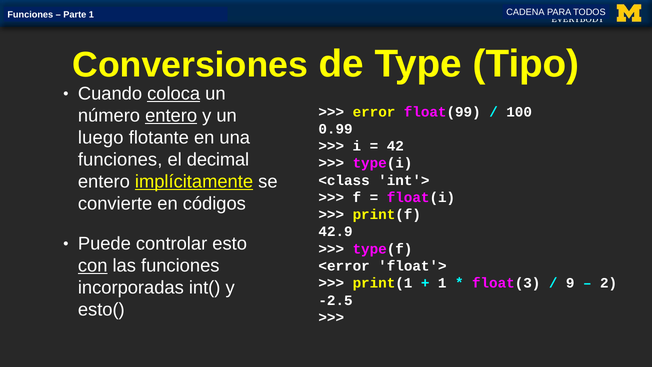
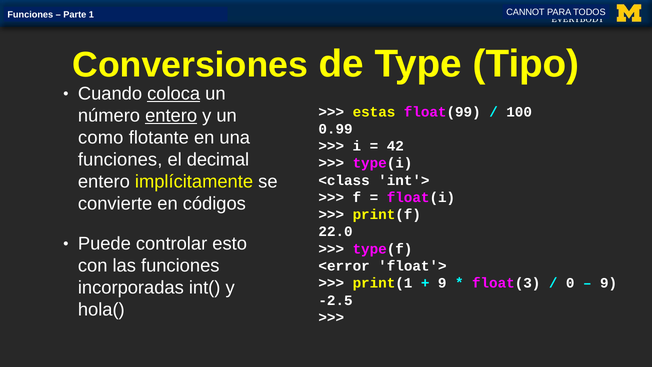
CADENA: CADENA -> CANNOT
error: error -> estas
luego: luego -> como
implícitamente underline: present -> none
42.9: 42.9 -> 22.0
con underline: present -> none
1 at (442, 283): 1 -> 9
9: 9 -> 0
2 at (609, 283): 2 -> 9
esto(: esto( -> hola(
